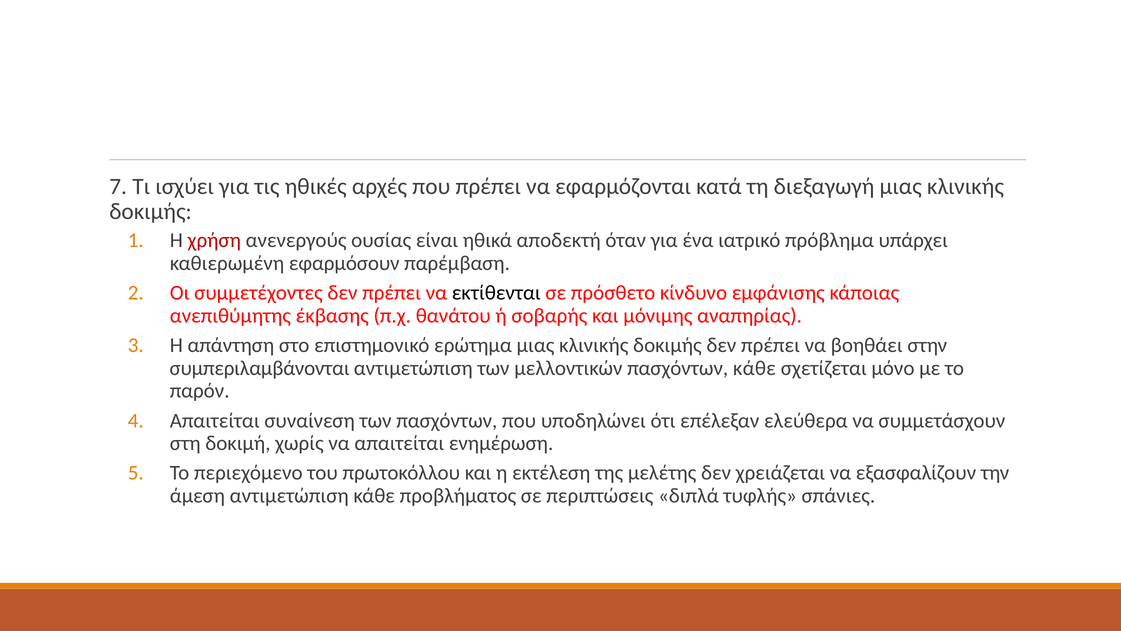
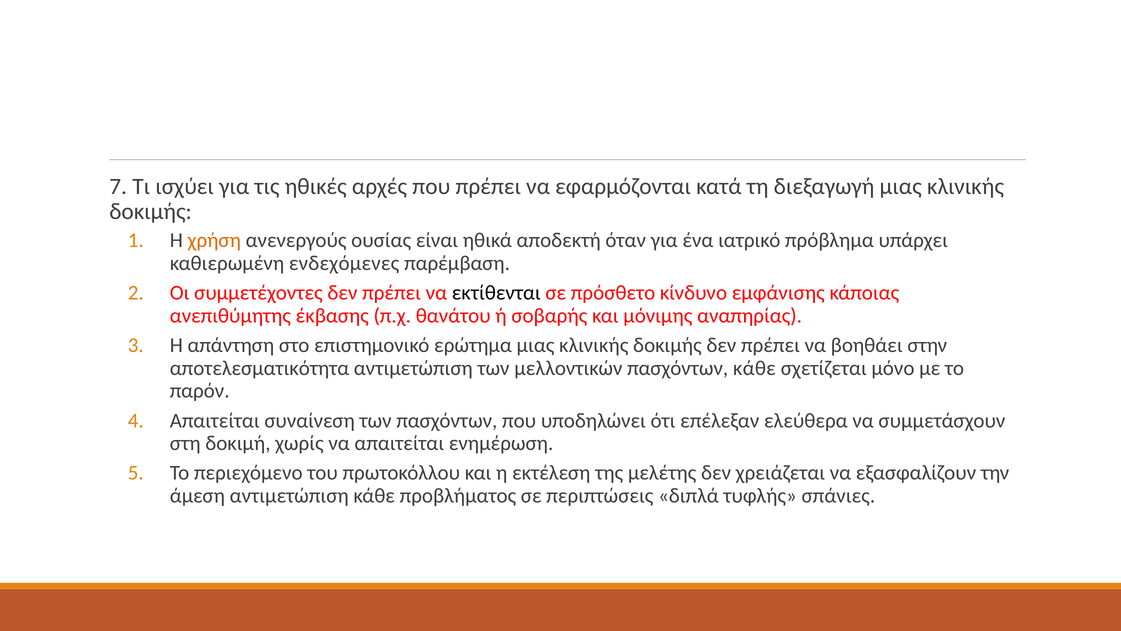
χρήση colour: red -> orange
εφαρμόσουν: εφαρμόσουν -> ενδεχόμενες
συμπεριλαμβάνονται: συμπεριλαμβάνονται -> αποτελεσματικότητα
